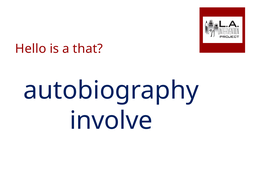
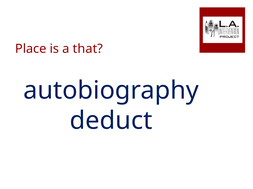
Hello: Hello -> Place
involve: involve -> deduct
